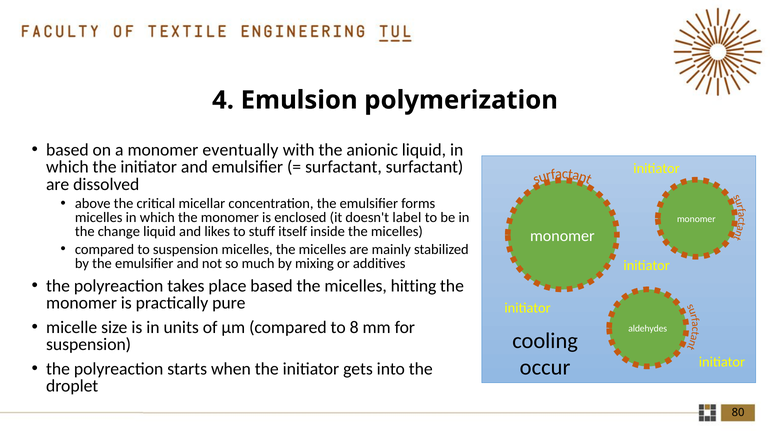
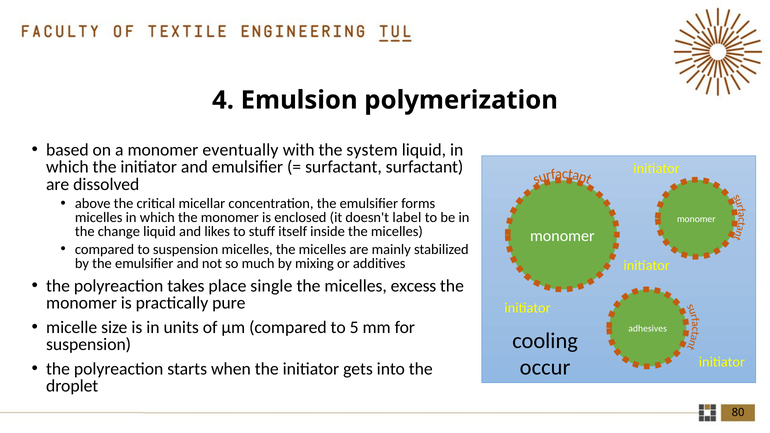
anionic: anionic -> system
place based: based -> single
hitting: hitting -> excess
8: 8 -> 5
aldehydes: aldehydes -> adhesives
